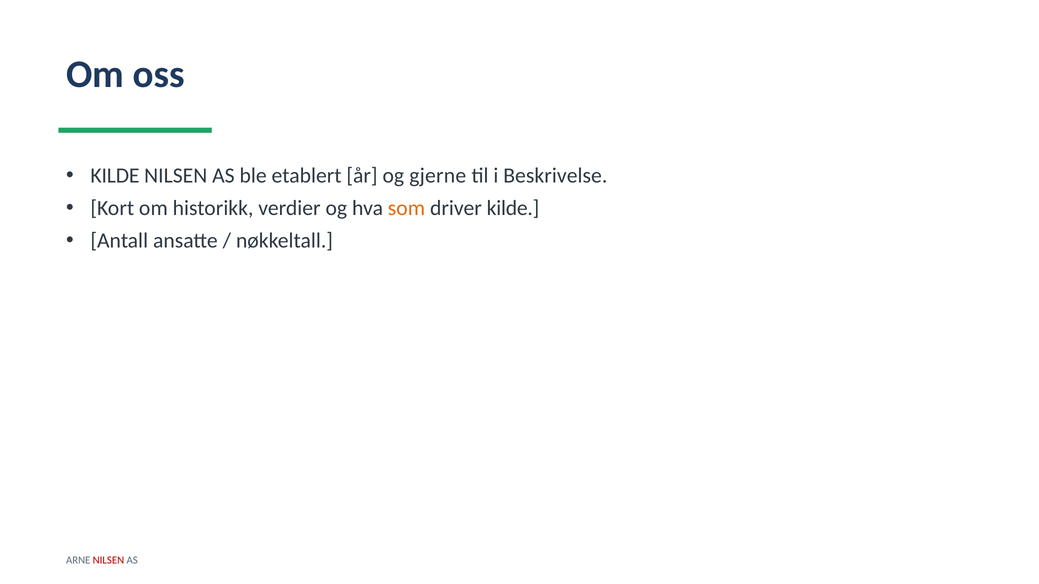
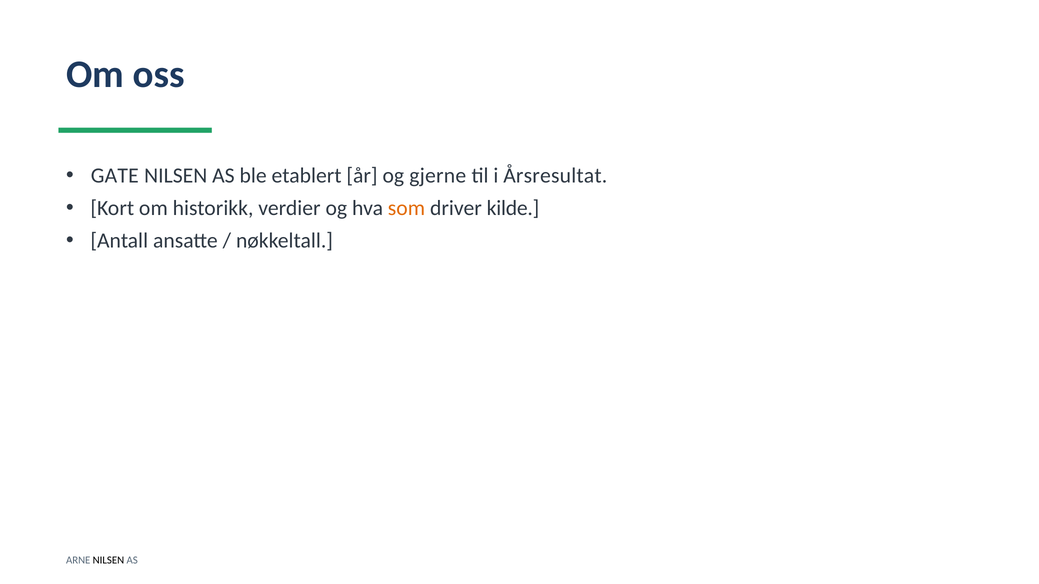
KILDE at (115, 176): KILDE -> GATE
Beskrivelse: Beskrivelse -> Årsresultat
NILSEN at (108, 561) colour: red -> black
